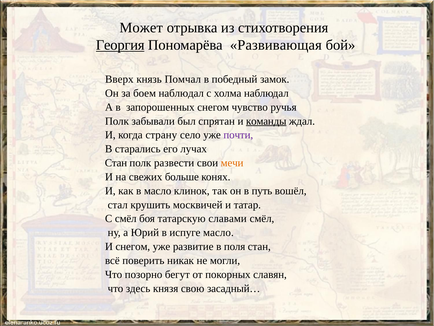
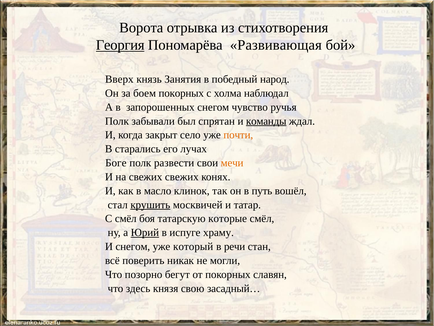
Может: Может -> Ворота
Помчал: Помчал -> Занятия
замок: замок -> народ
боем наблюдал: наблюдал -> покорных
страну: страну -> закрыт
почти colour: purple -> orange
Стан at (116, 163): Стан -> Боге
свежих больше: больше -> свежих
крушить underline: none -> present
славами: славами -> которые
Юрий underline: none -> present
испуге масло: масло -> храму
развитие: развитие -> который
поля: поля -> речи
